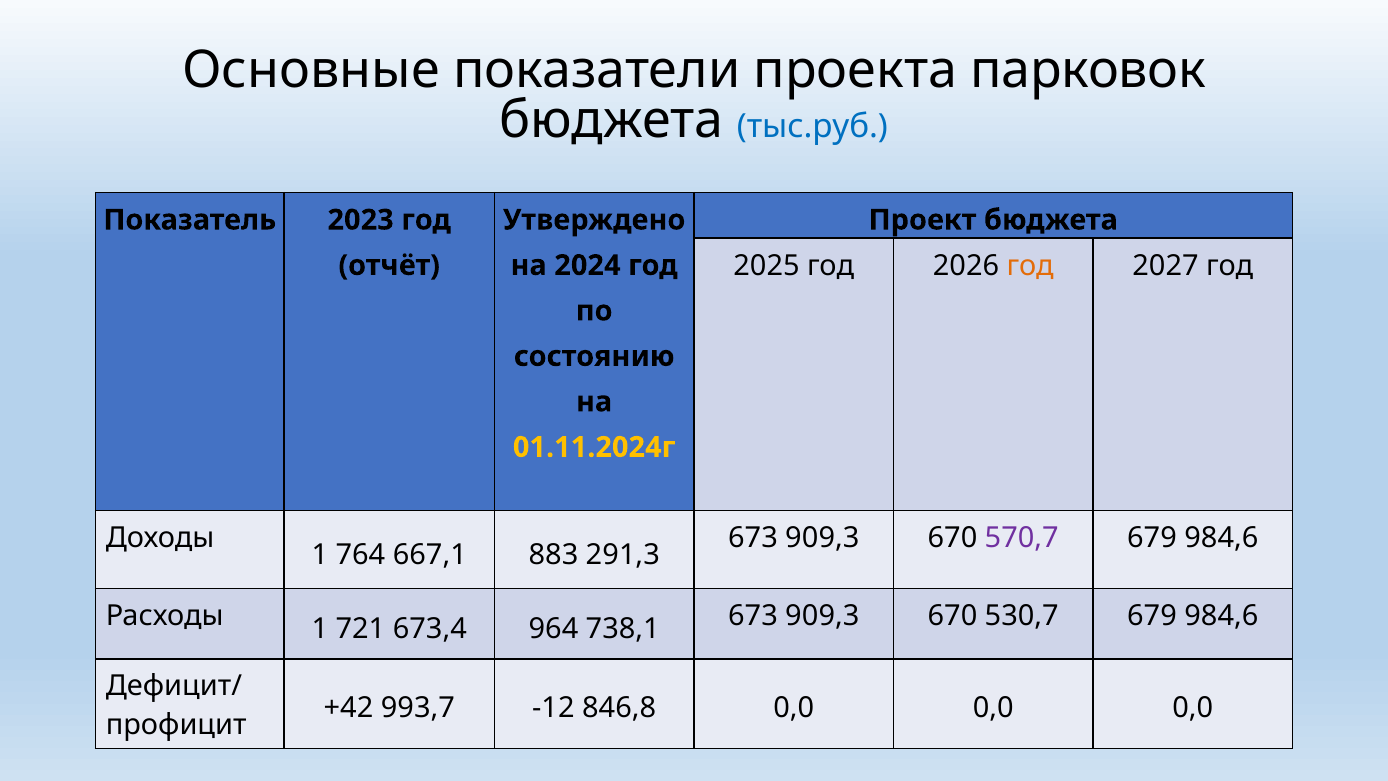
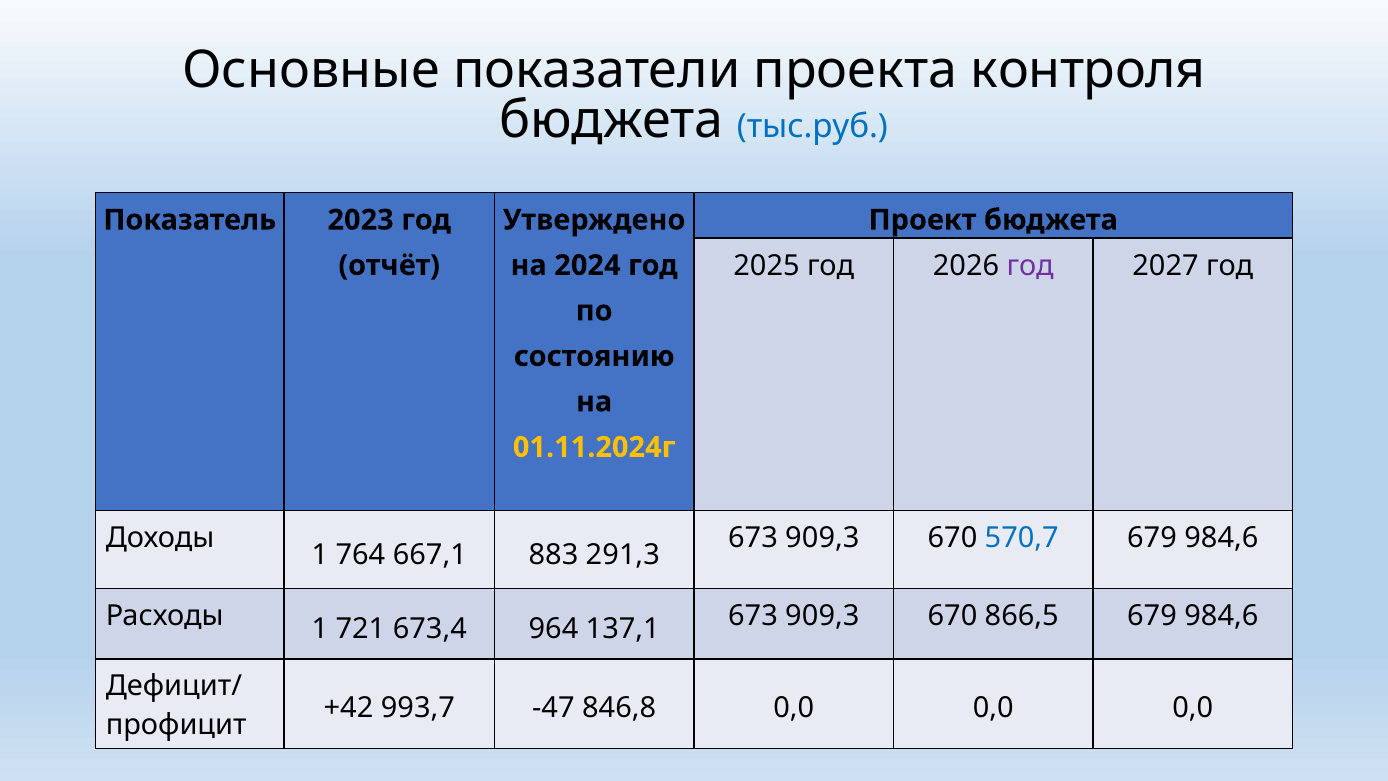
парковок: парковок -> контроля
год at (1030, 265) colour: orange -> purple
570,7 colour: purple -> blue
738,1: 738,1 -> 137,1
530,7: 530,7 -> 866,5
-12: -12 -> -47
